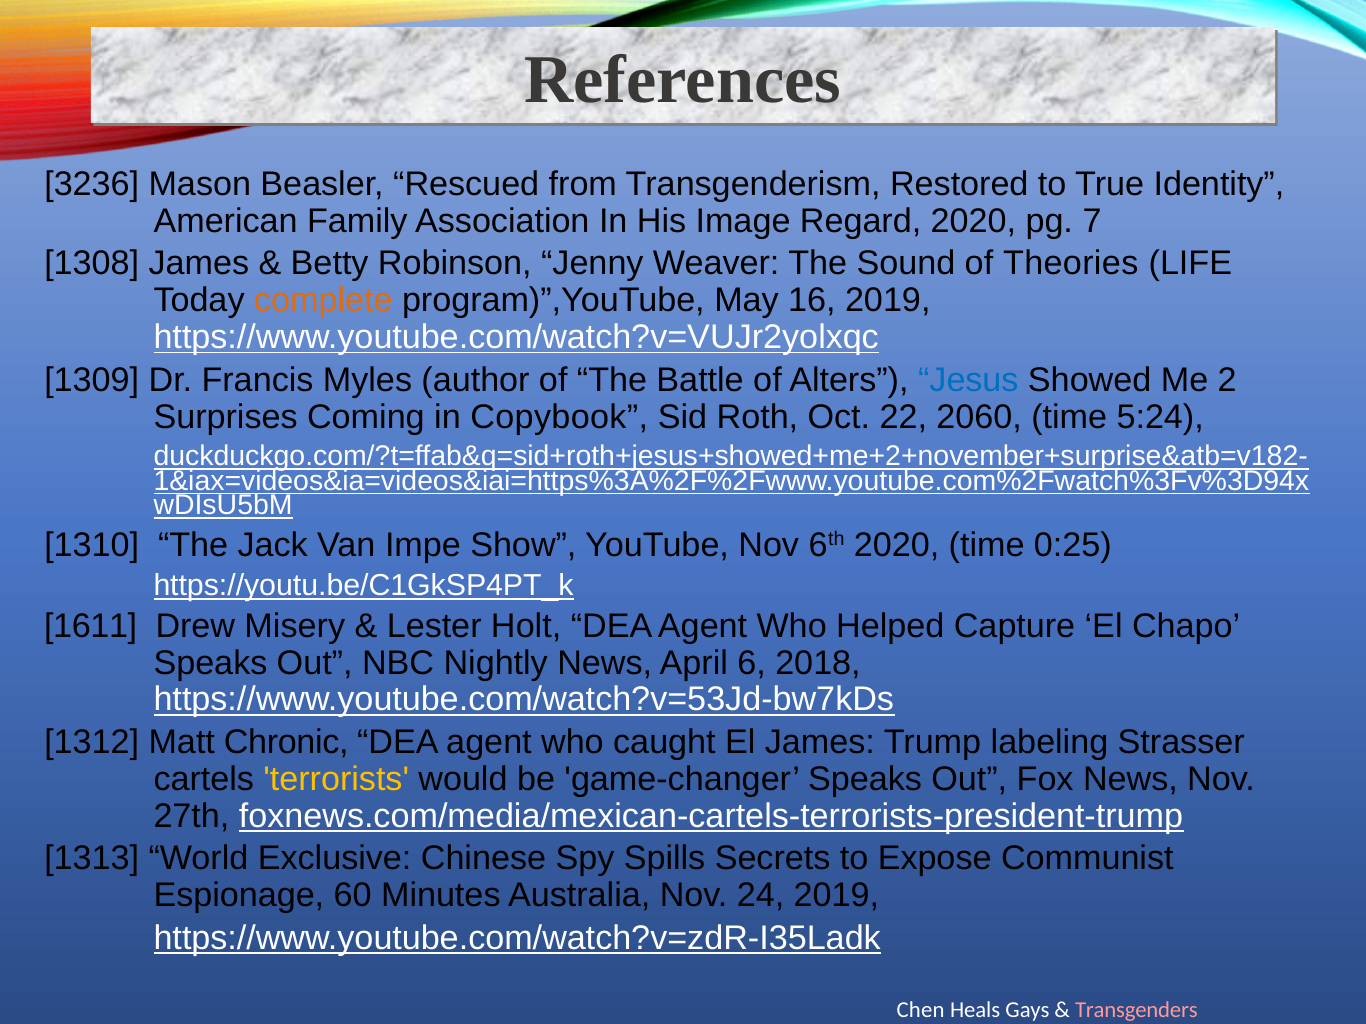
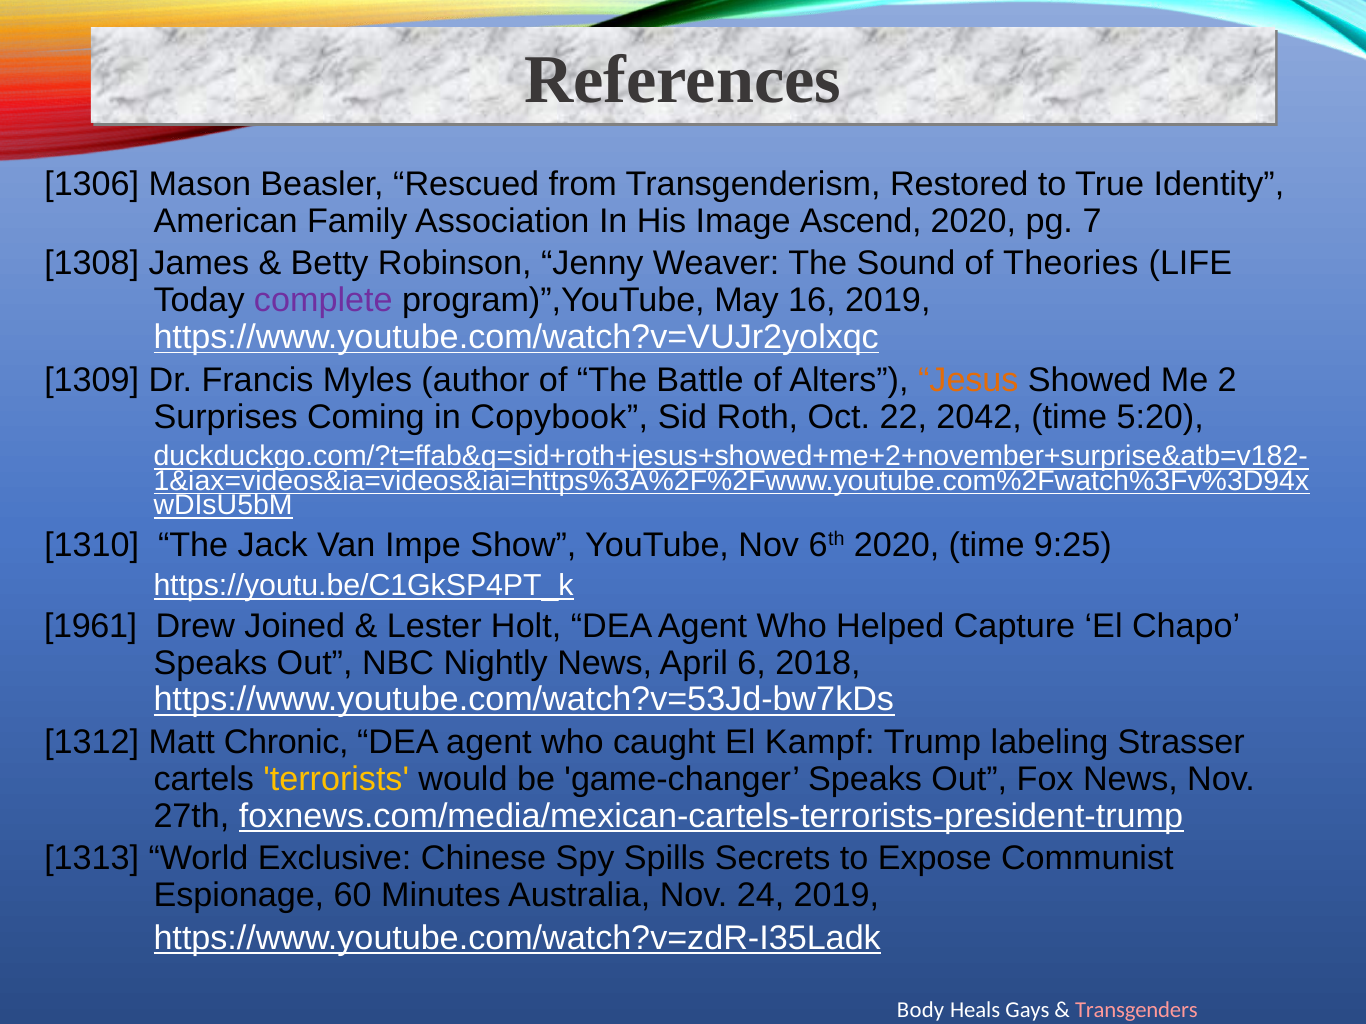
3236: 3236 -> 1306
Regard: Regard -> Ascend
complete colour: orange -> purple
Jesus colour: blue -> orange
2060: 2060 -> 2042
5:24: 5:24 -> 5:20
0:25: 0:25 -> 9:25
1611: 1611 -> 1961
Misery: Misery -> Joined
El James: James -> Kampf
Chen: Chen -> Body
